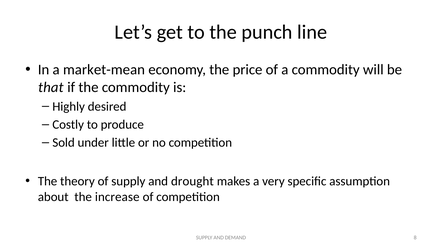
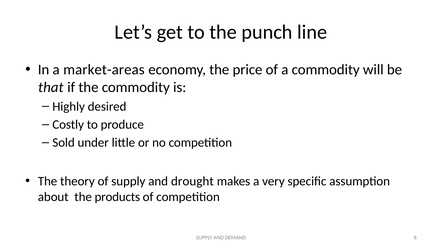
market-mean: market-mean -> market-areas
increase: increase -> products
